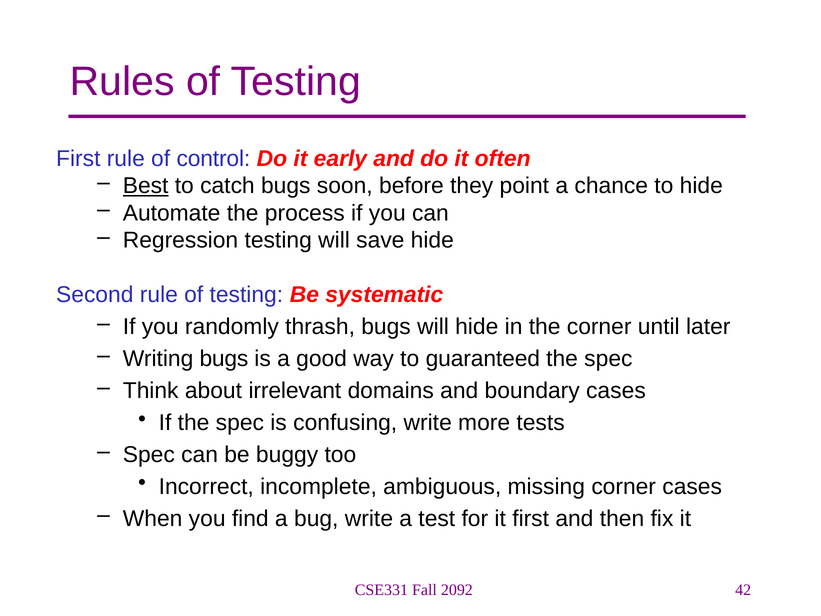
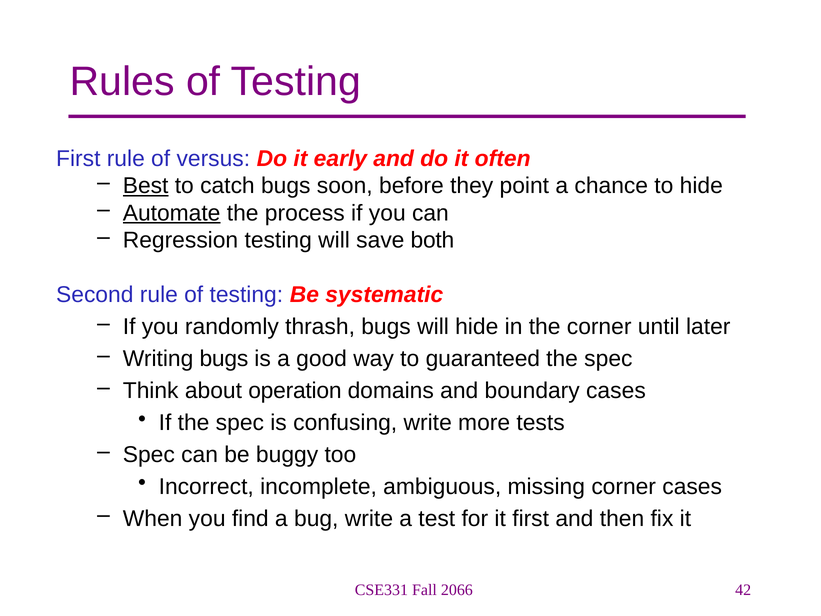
control: control -> versus
Automate underline: none -> present
save hide: hide -> both
irrelevant: irrelevant -> operation
2092: 2092 -> 2066
